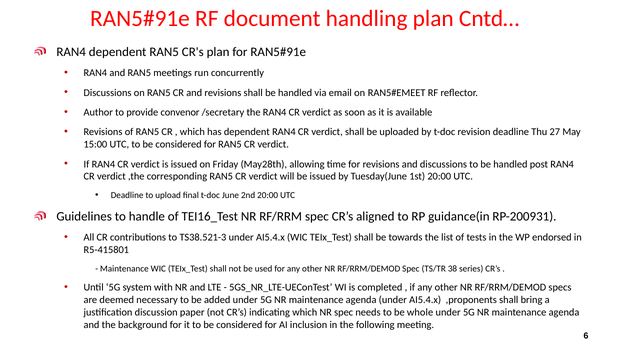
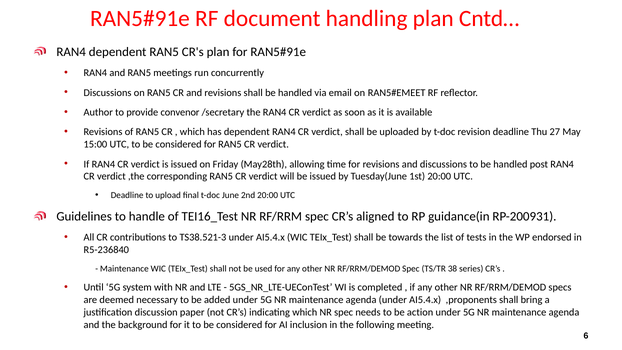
R5-415801: R5-415801 -> R5-236840
whole: whole -> action
